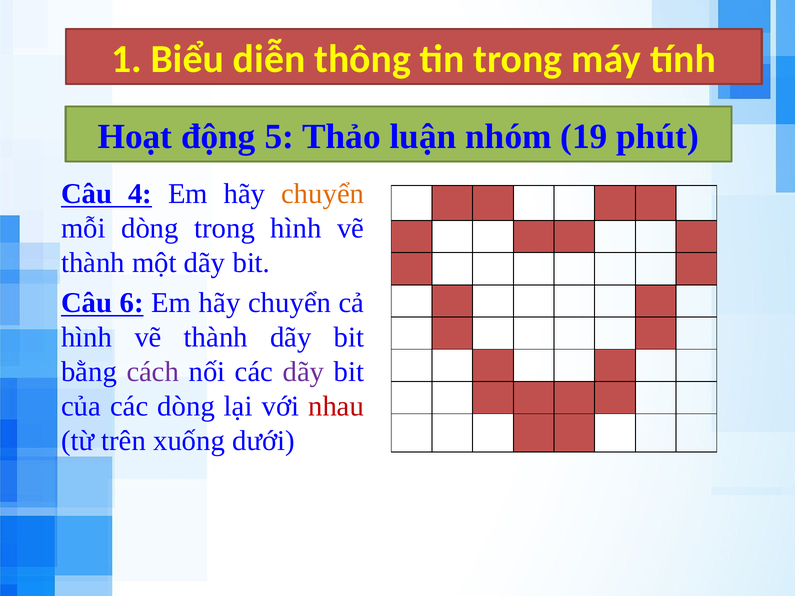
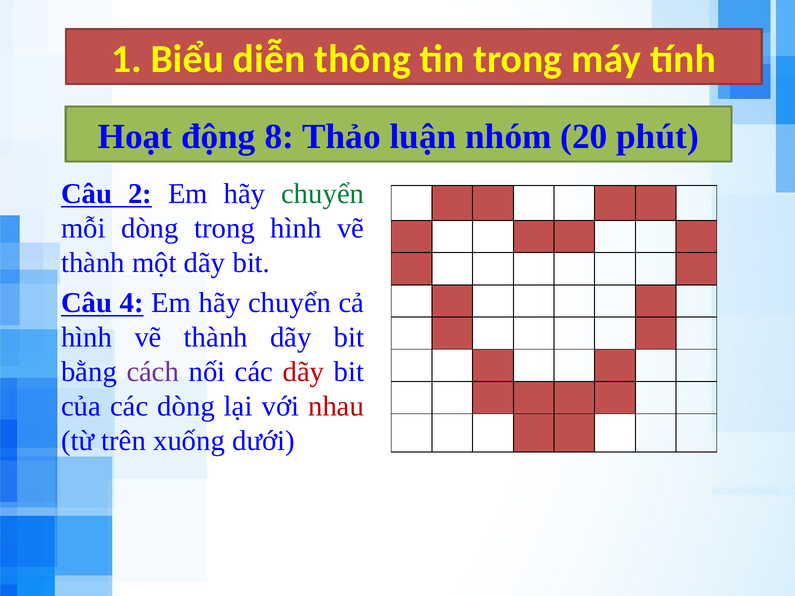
5: 5 -> 8
19: 19 -> 20
4: 4 -> 2
chuyển at (323, 194) colour: orange -> green
6: 6 -> 4
dãy at (303, 372) colour: purple -> red
